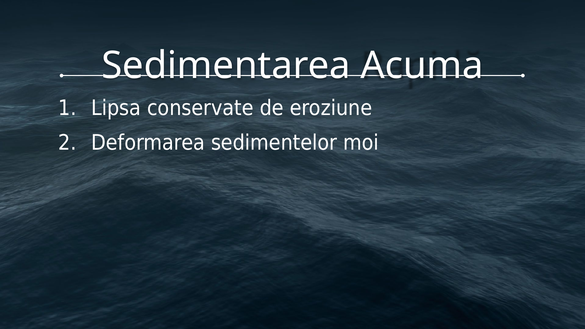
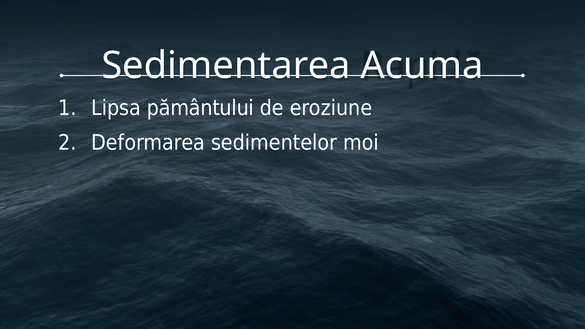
conservate: conservate -> pământului
